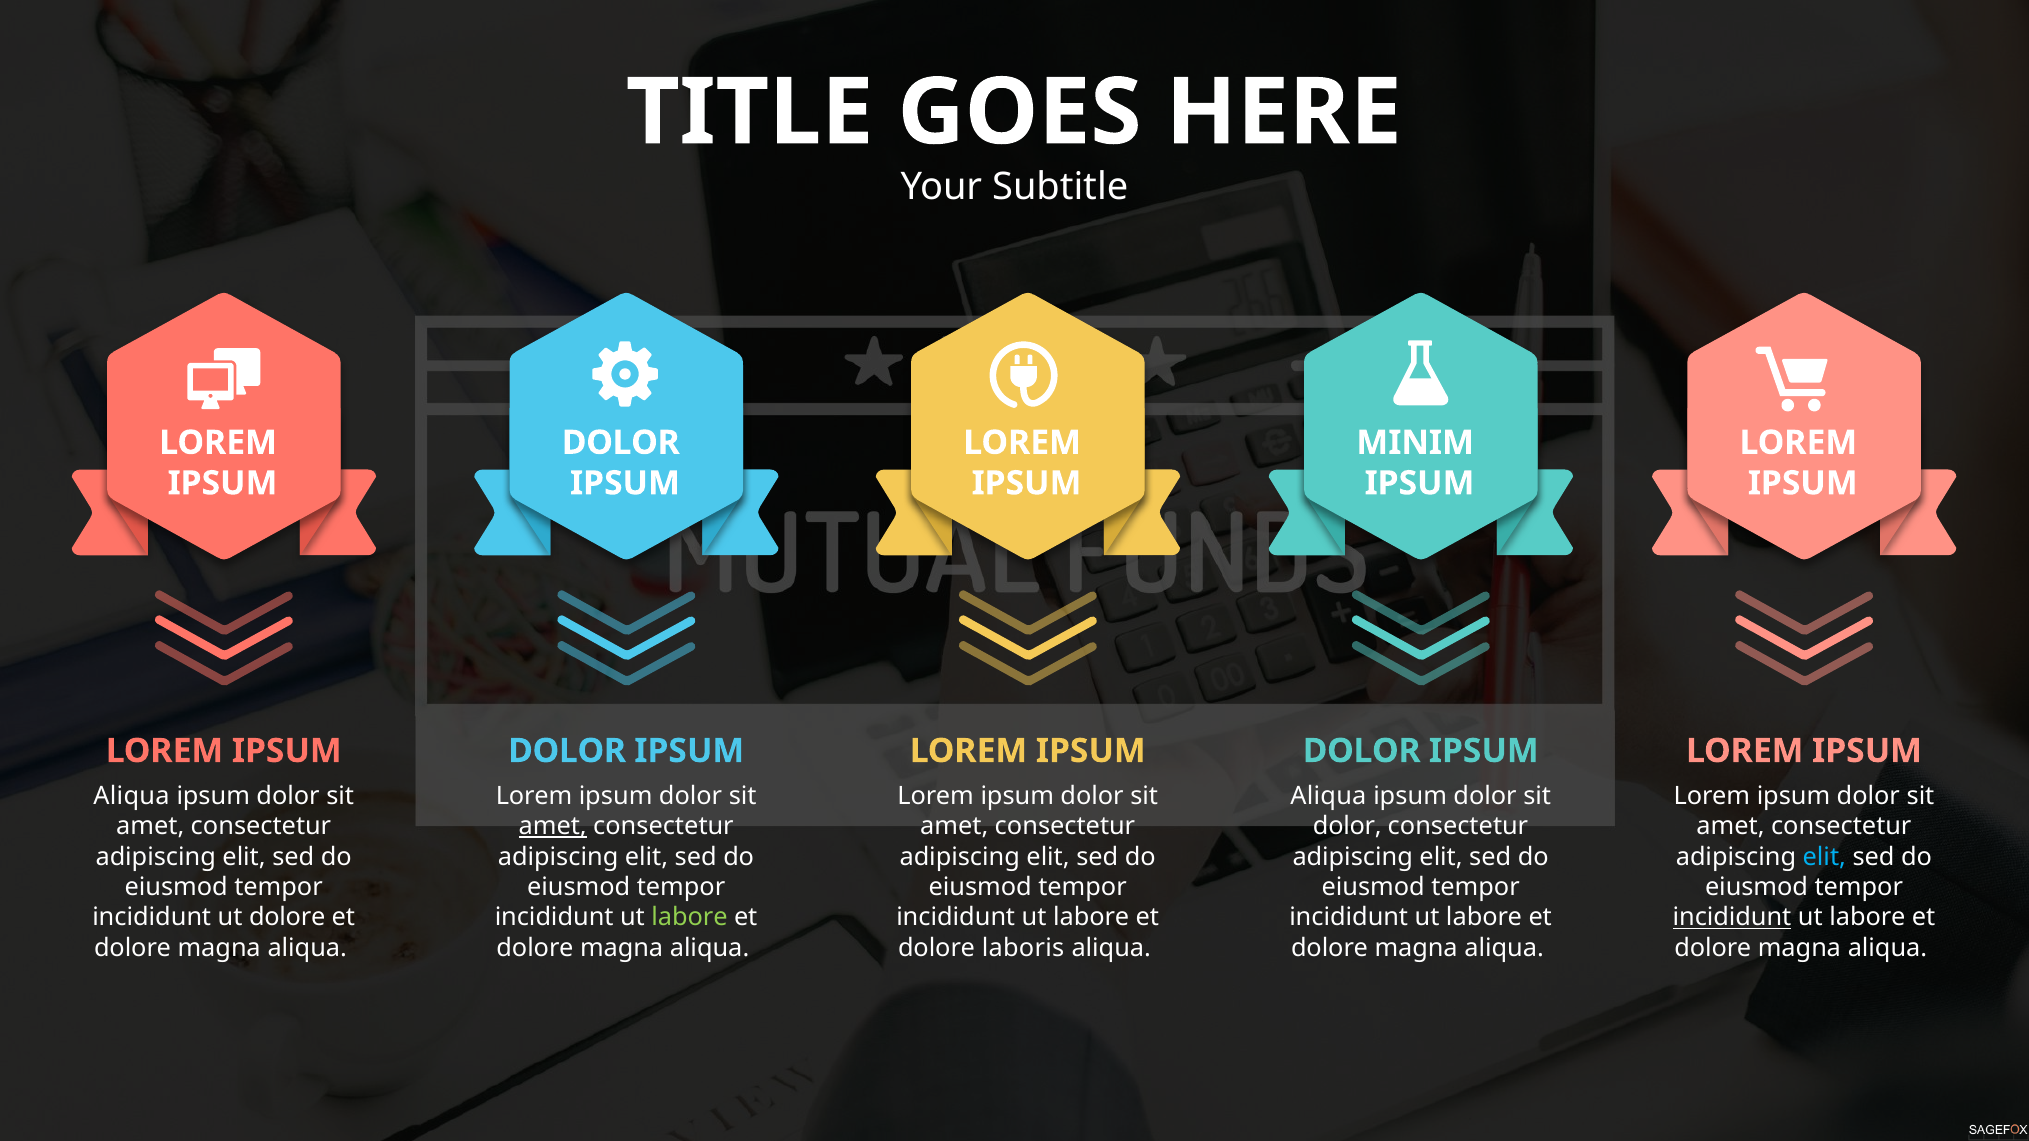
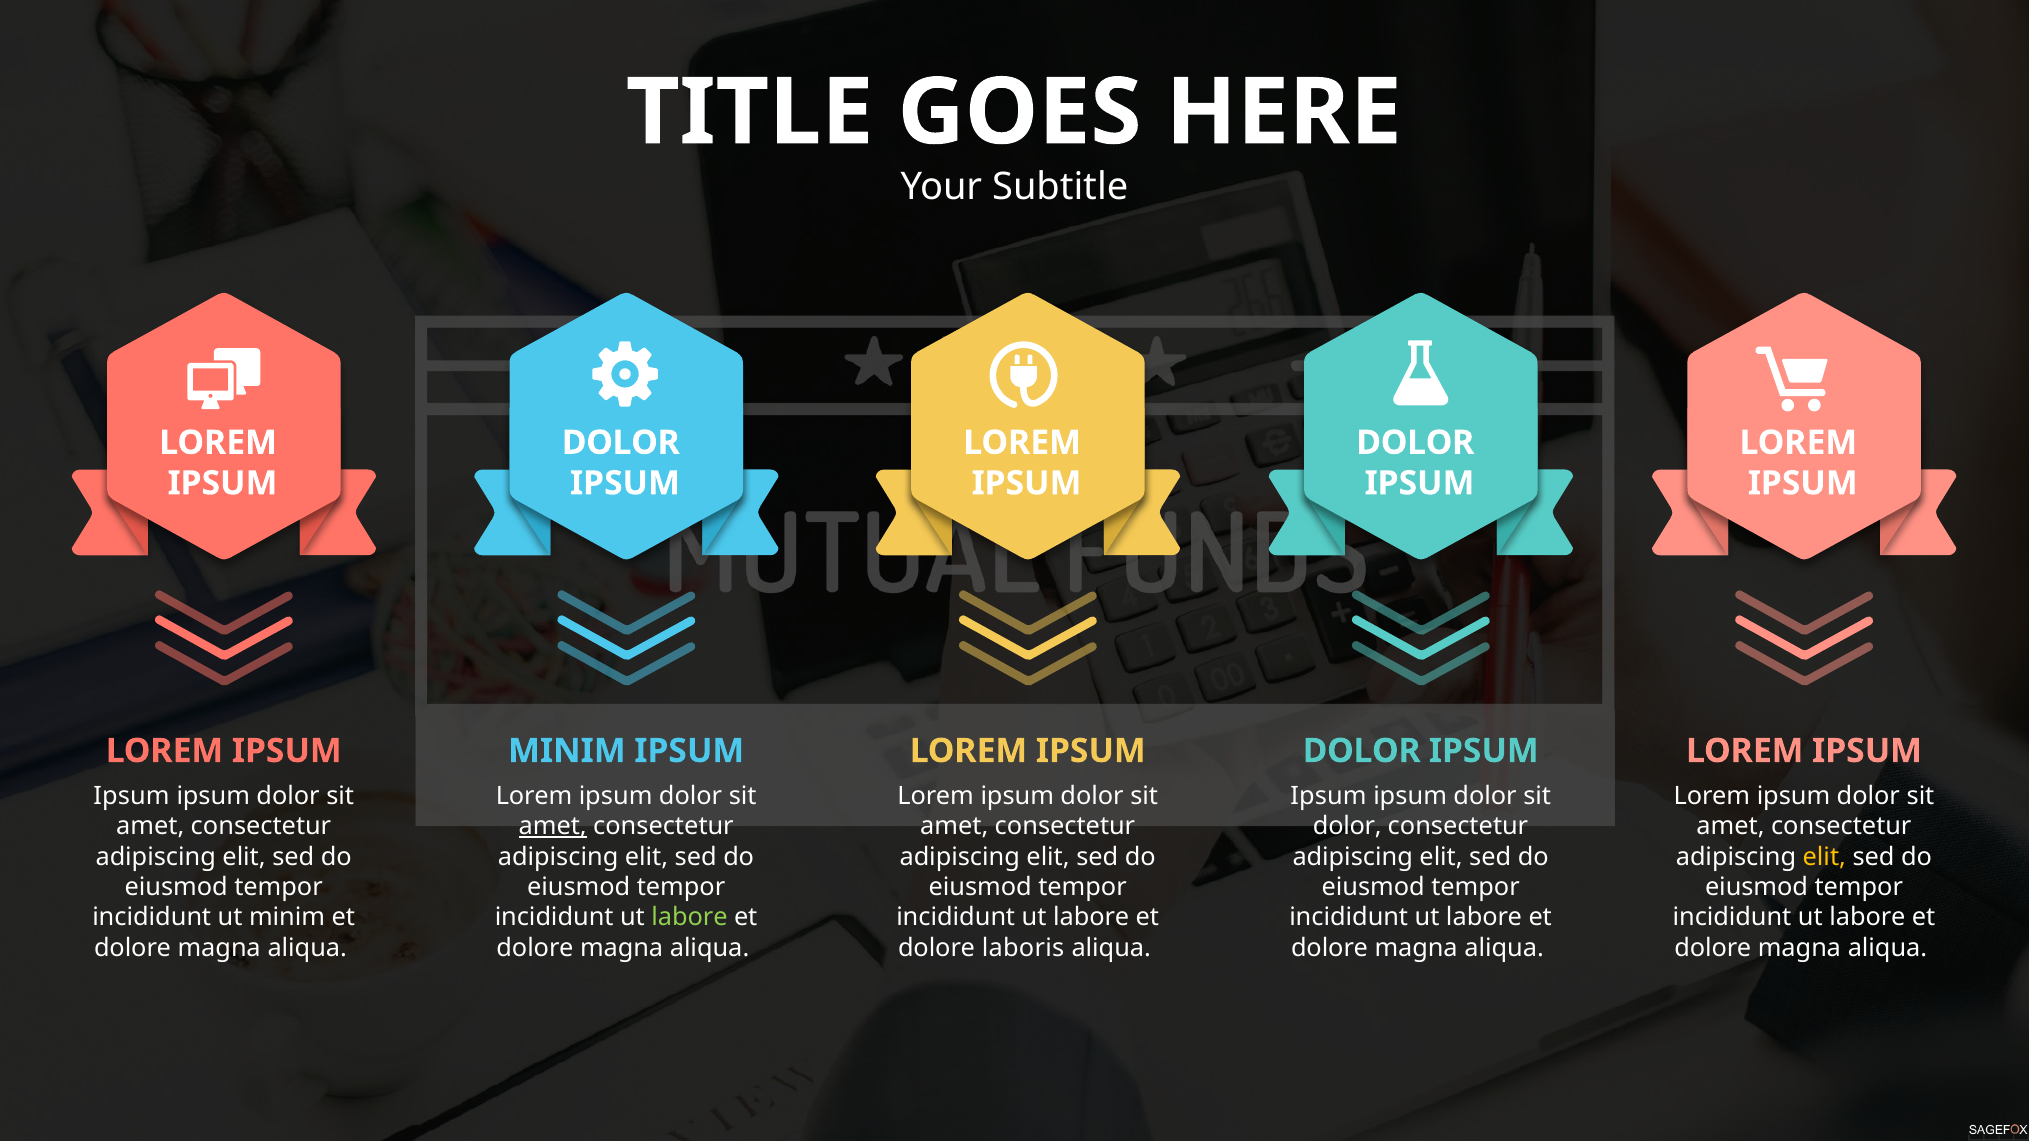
MINIM at (1415, 443): MINIM -> DOLOR
DOLOR at (567, 751): DOLOR -> MINIM
Aliqua at (131, 796): Aliqua -> Ipsum
Aliqua at (1328, 796): Aliqua -> Ipsum
elit at (1824, 857) colour: light blue -> yellow
ut dolore: dolore -> minim
incididunt at (1732, 918) underline: present -> none
